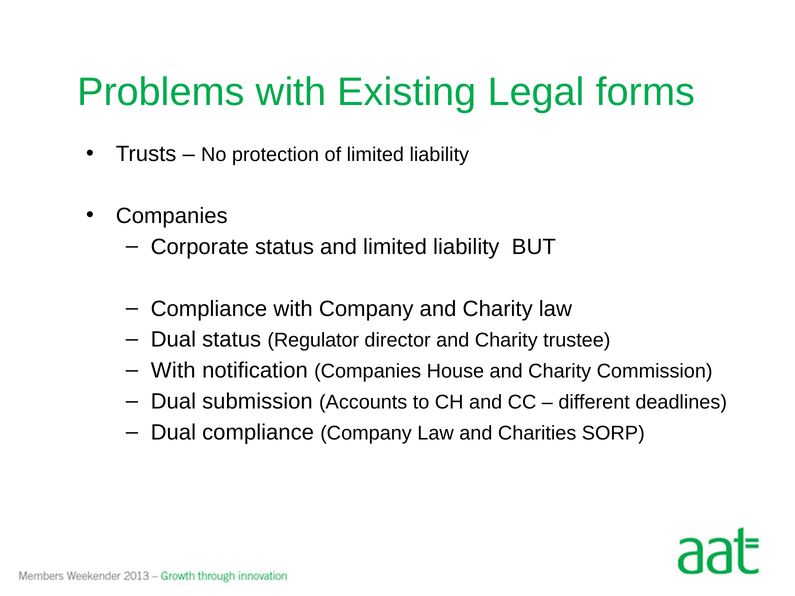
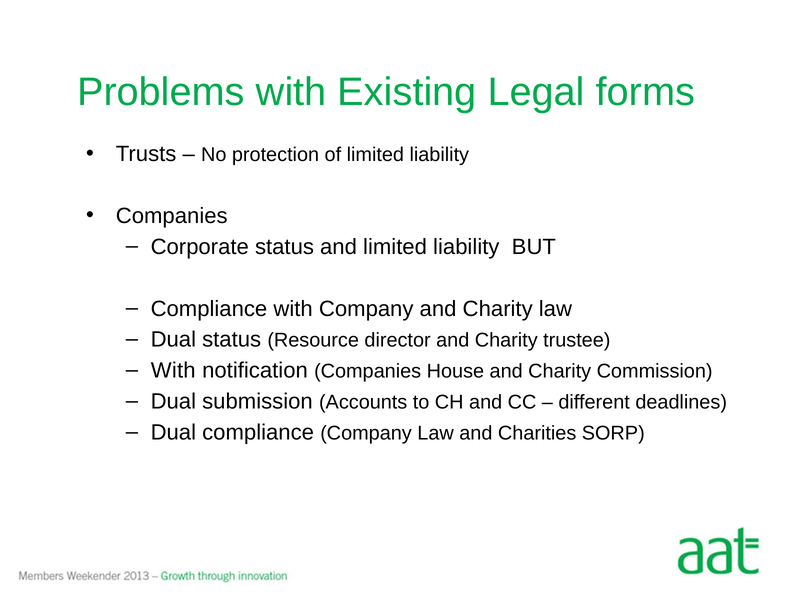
Regulator: Regulator -> Resource
